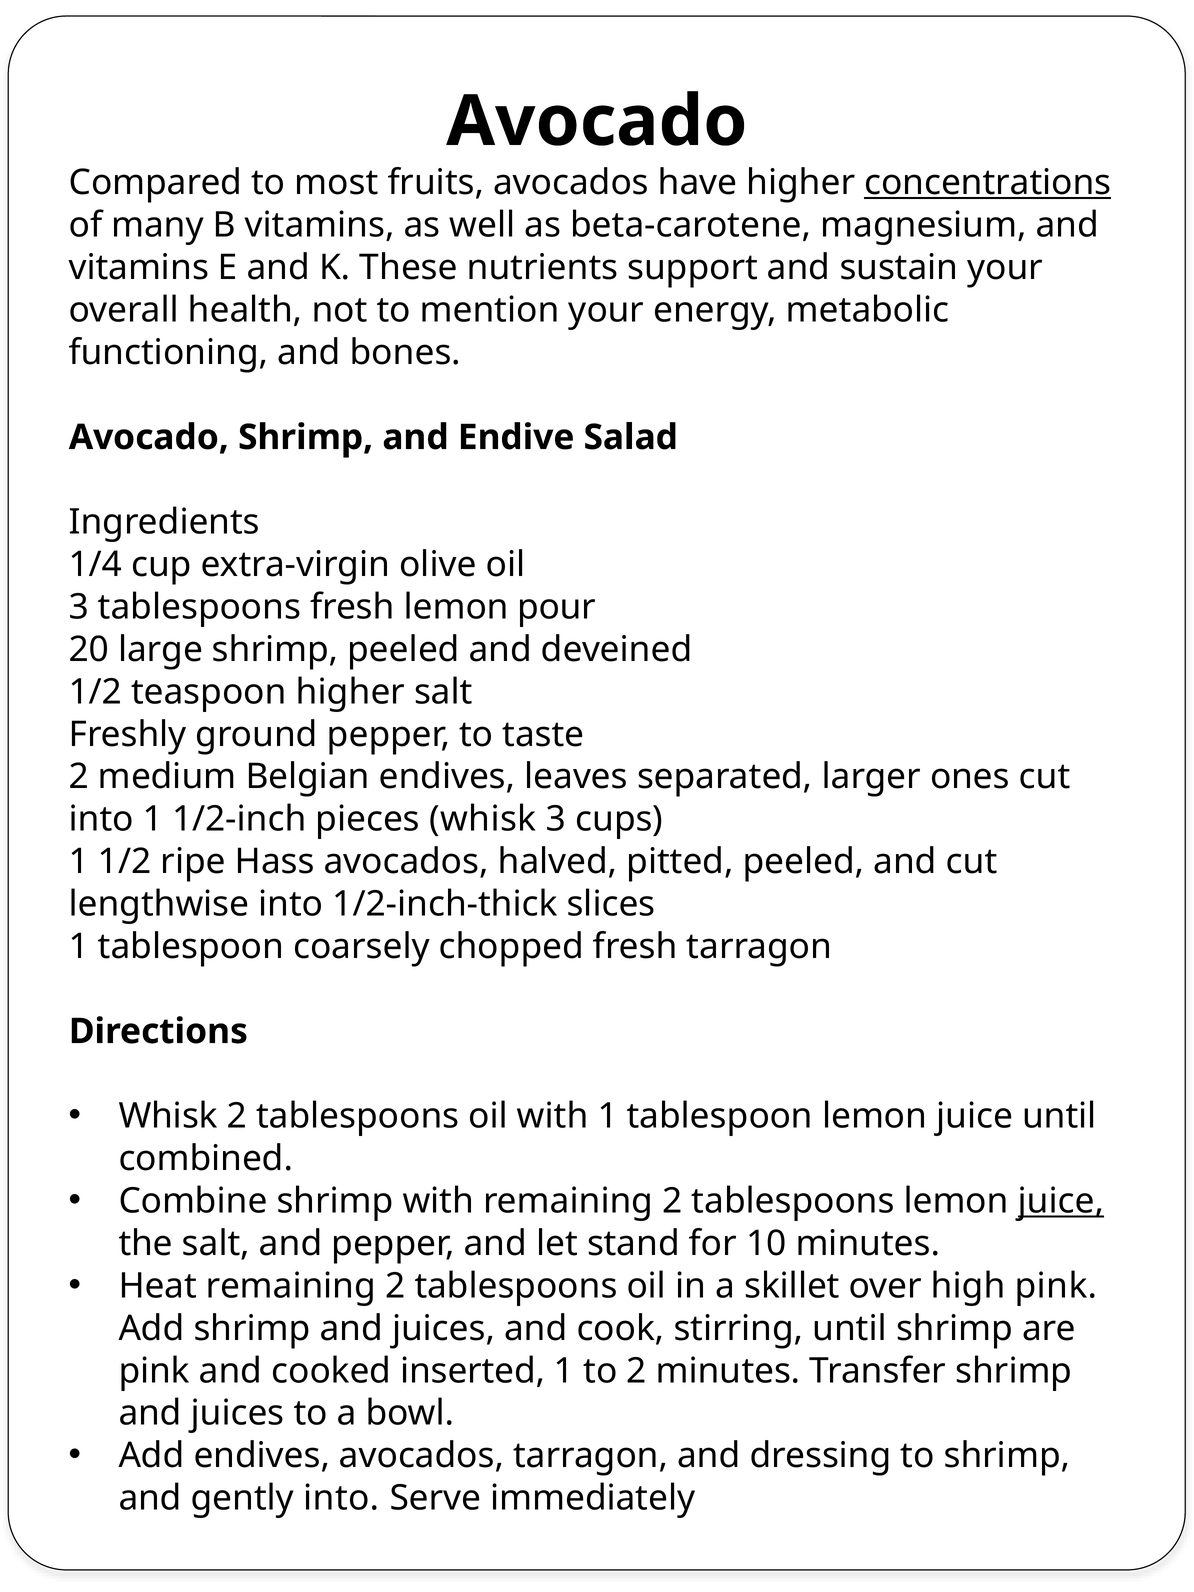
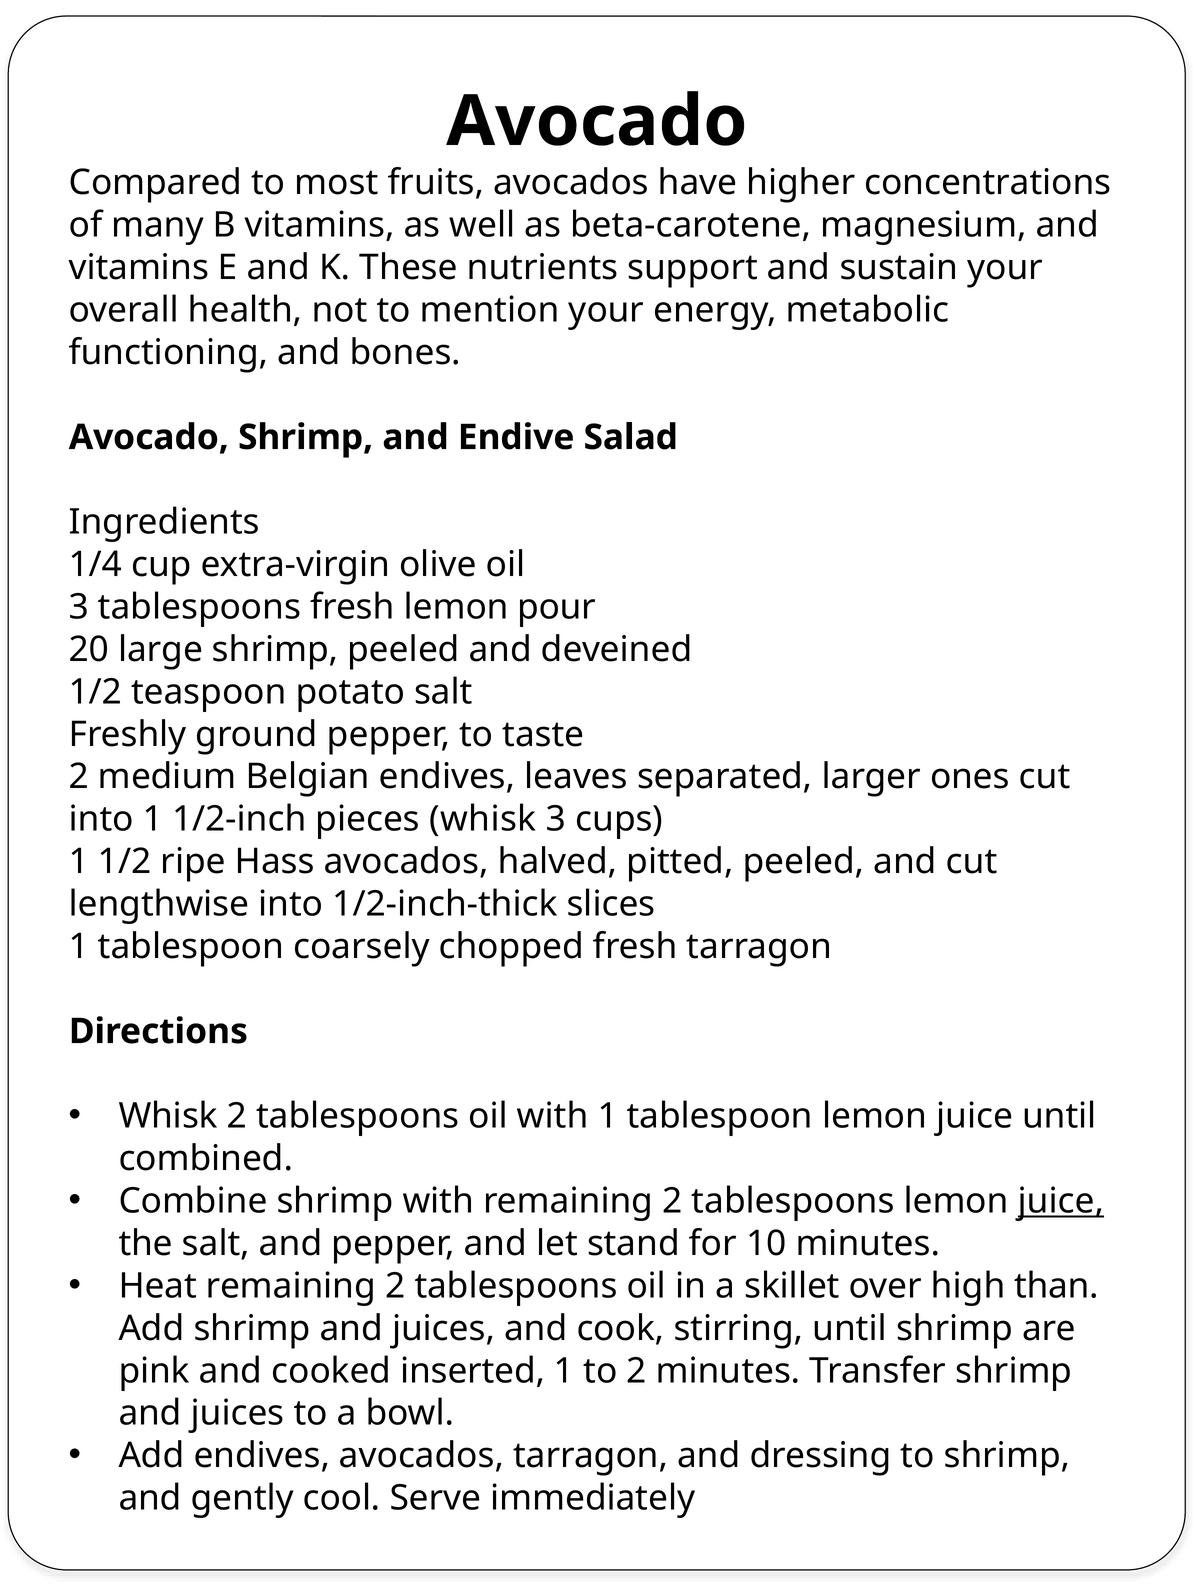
concentrations underline: present -> none
teaspoon higher: higher -> potato
high pink: pink -> than
gently into: into -> cool
